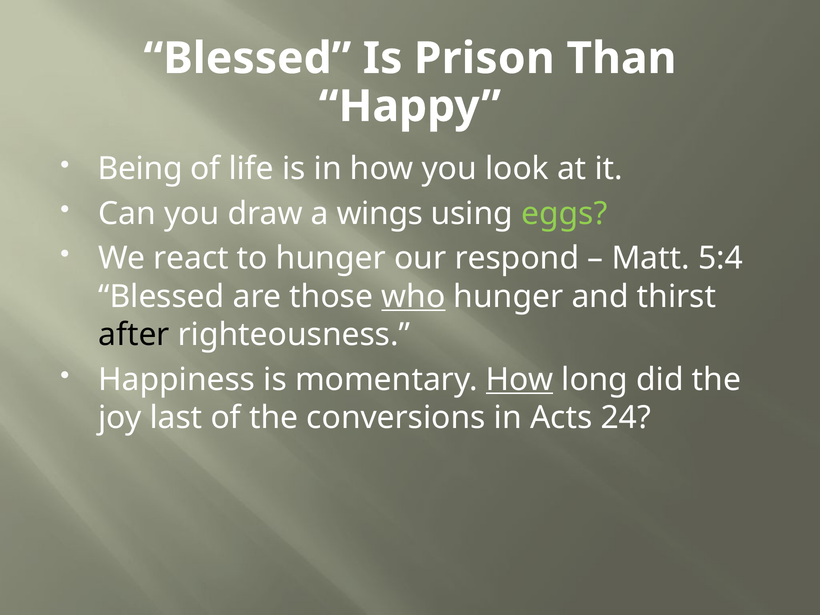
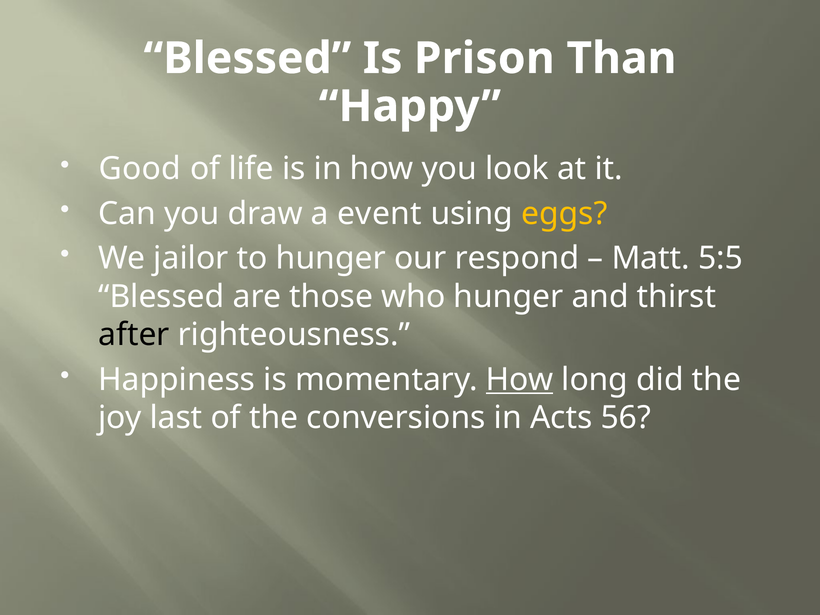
Being: Being -> Good
wings: wings -> event
eggs colour: light green -> yellow
react: react -> jailor
5:4: 5:4 -> 5:5
who underline: present -> none
24: 24 -> 56
